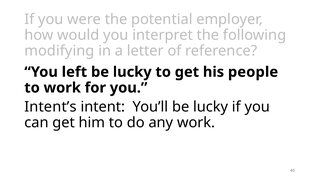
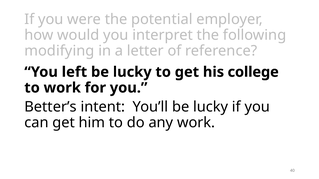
people: people -> college
Intent’s: Intent’s -> Better’s
